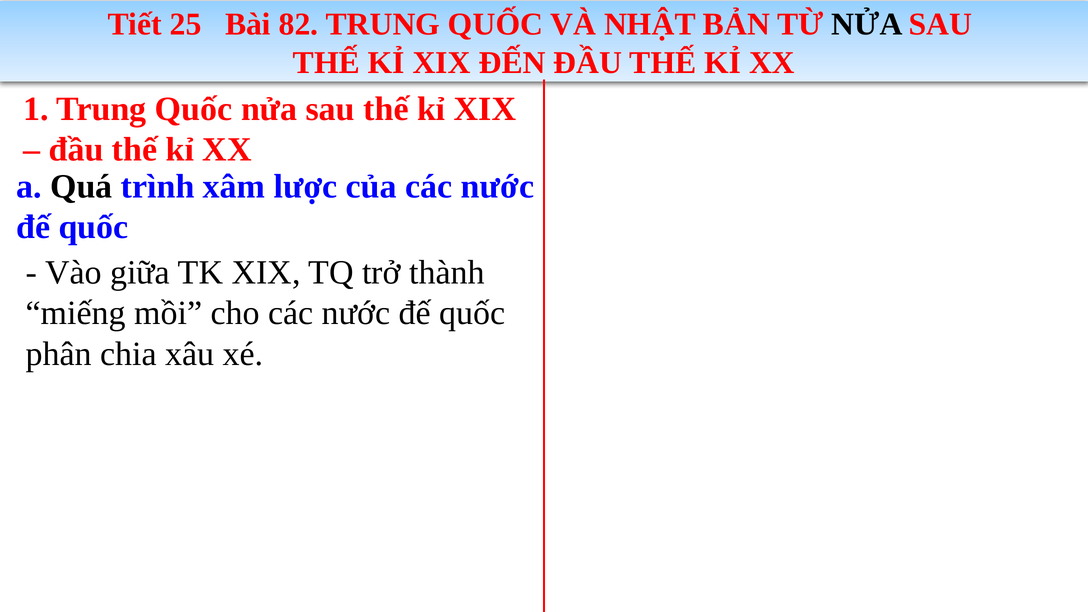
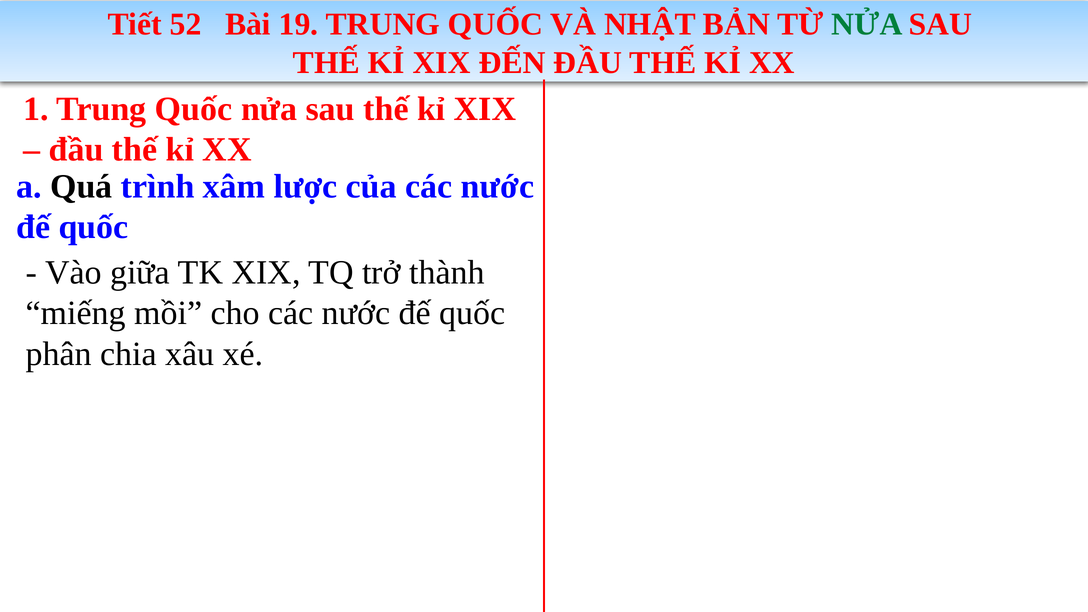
25: 25 -> 52
82: 82 -> 19
NỬA at (867, 25) colour: black -> green
